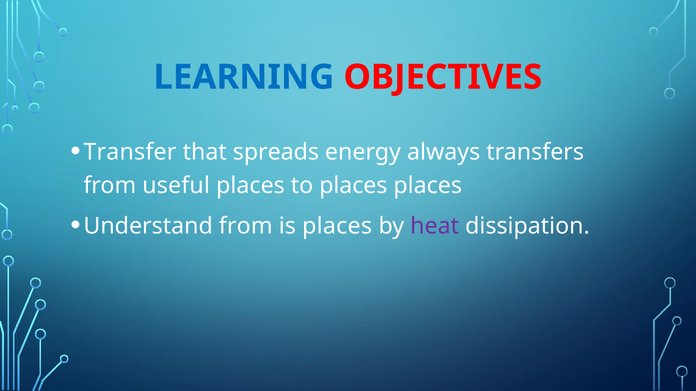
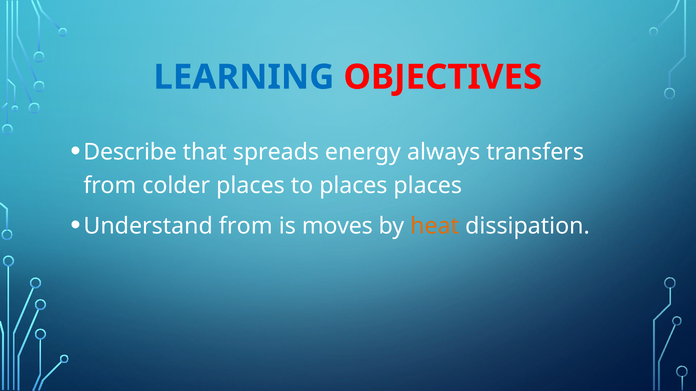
Transfer: Transfer -> Describe
useful: useful -> colder
is places: places -> moves
heat colour: purple -> orange
